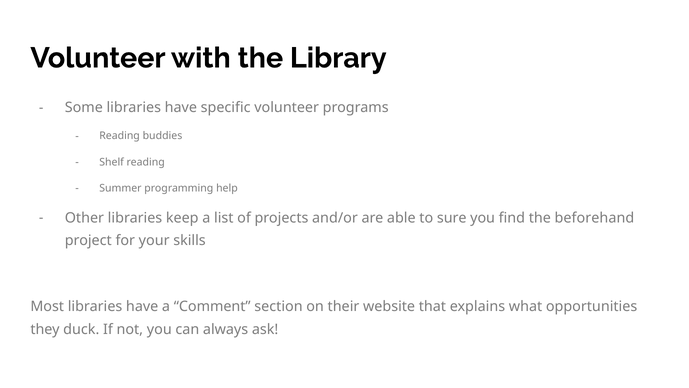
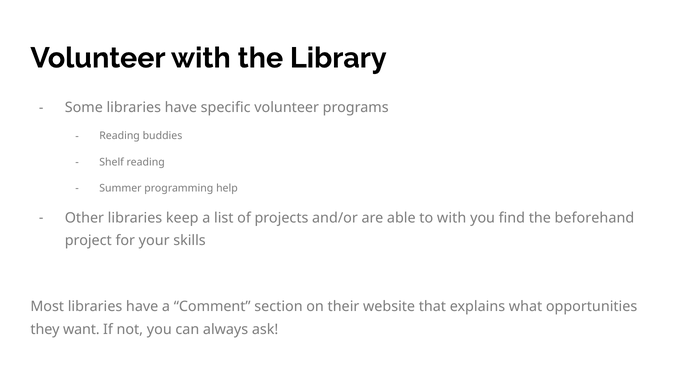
to sure: sure -> with
duck: duck -> want
